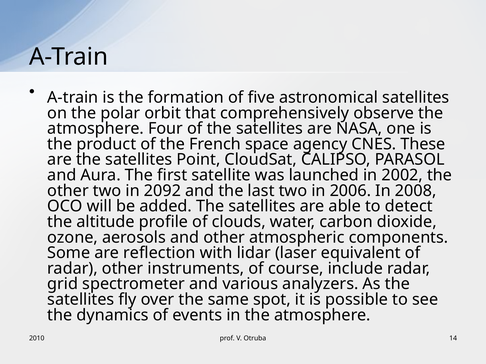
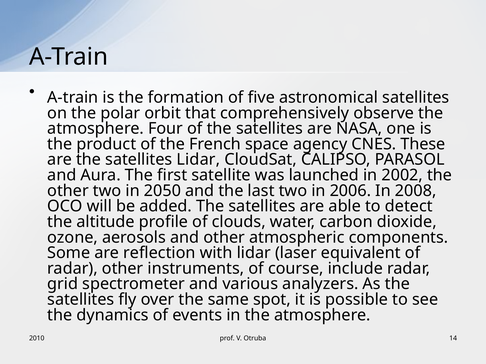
satellites Point: Point -> Lidar
2092: 2092 -> 2050
